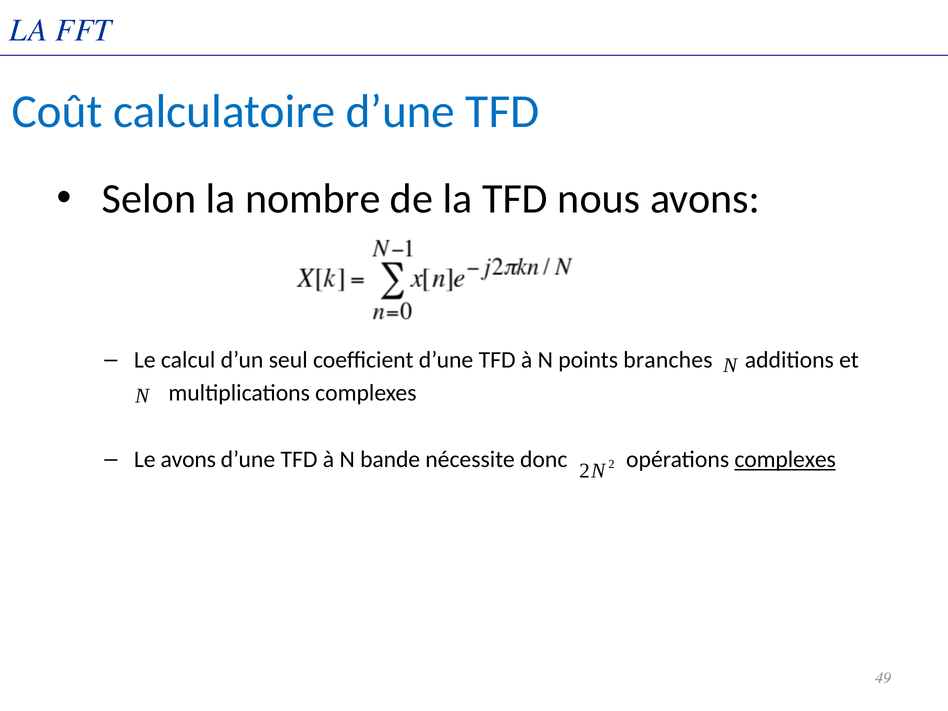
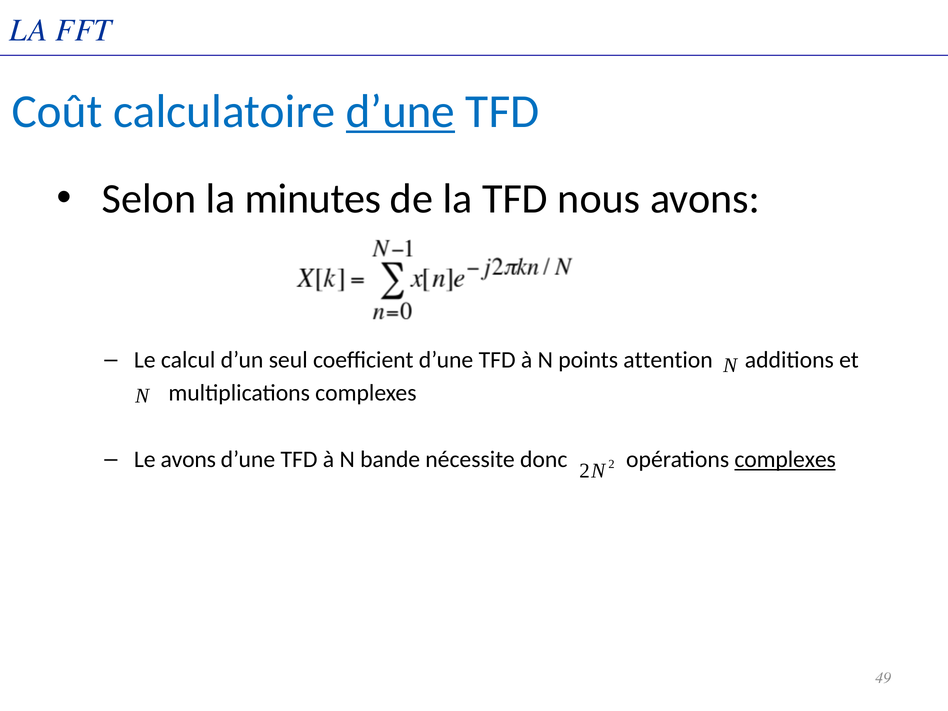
d’une at (400, 111) underline: none -> present
nombre: nombre -> minutes
branches: branches -> attention
